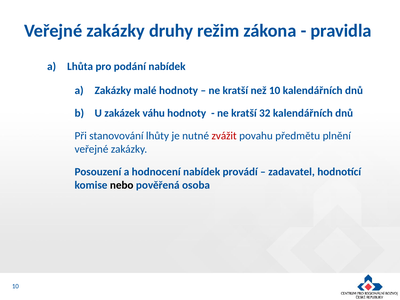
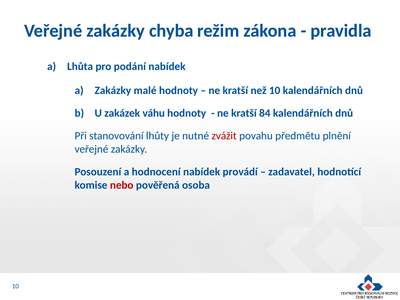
druhy: druhy -> chyba
32: 32 -> 84
nebo colour: black -> red
